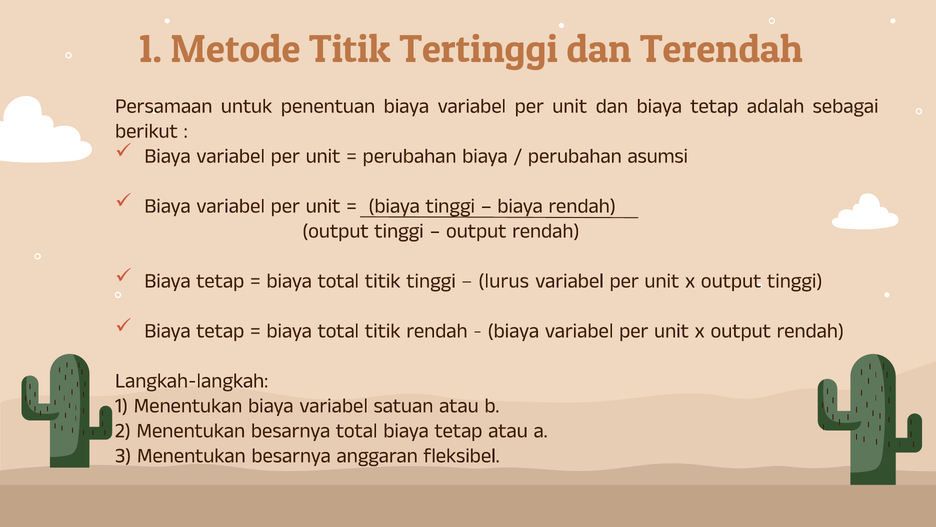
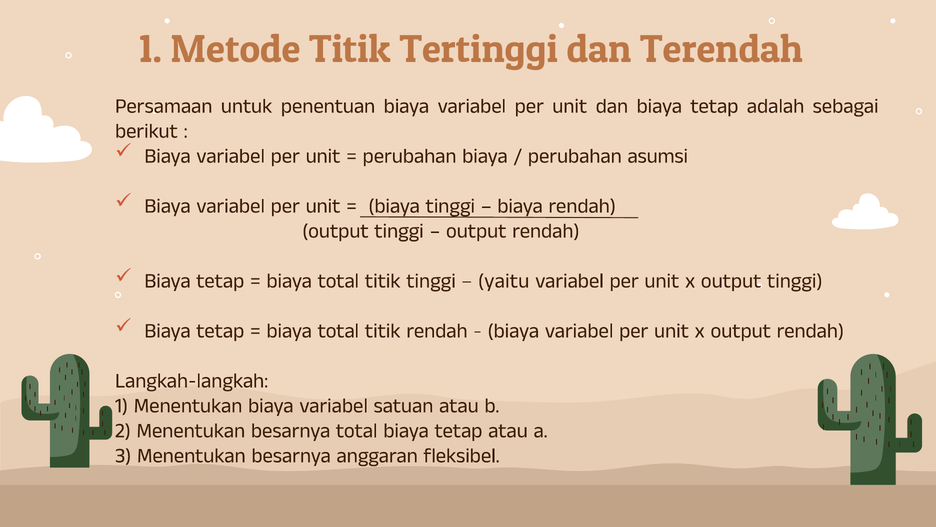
lurus: lurus -> yaitu
